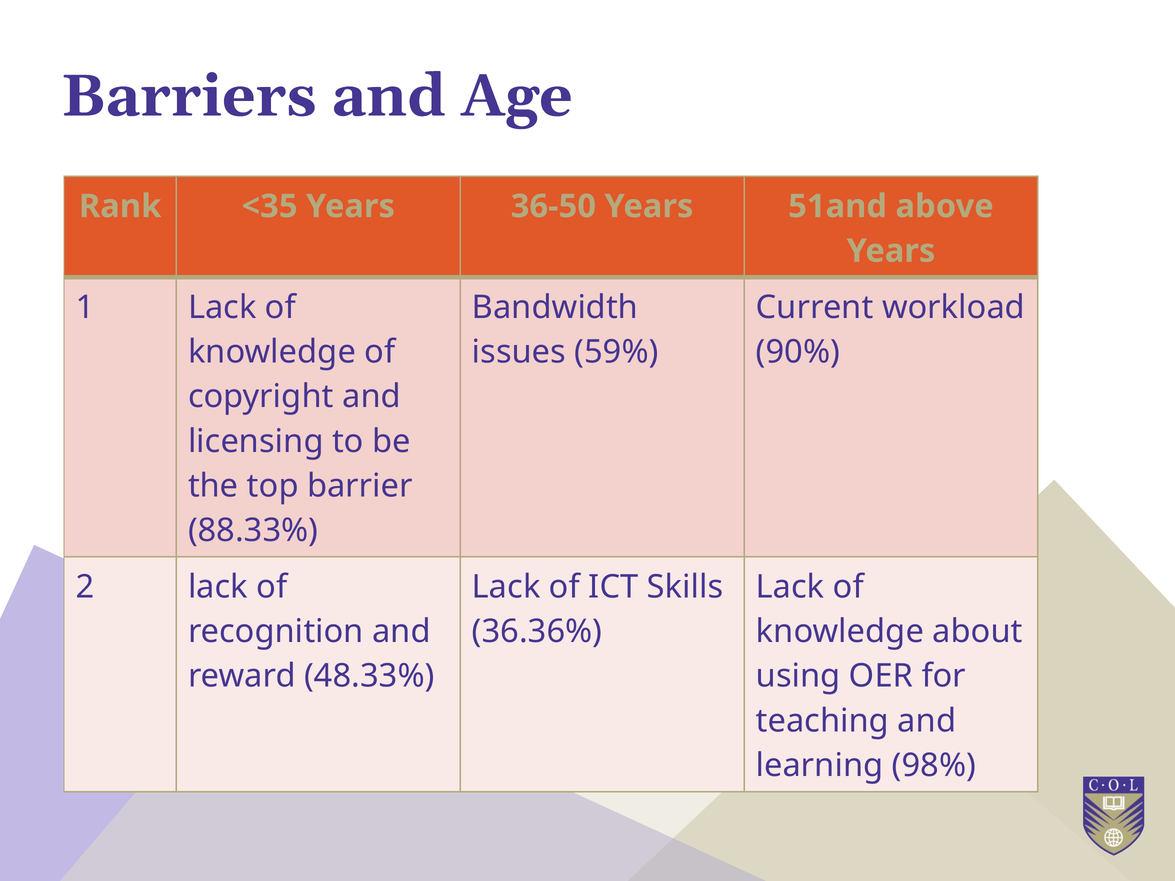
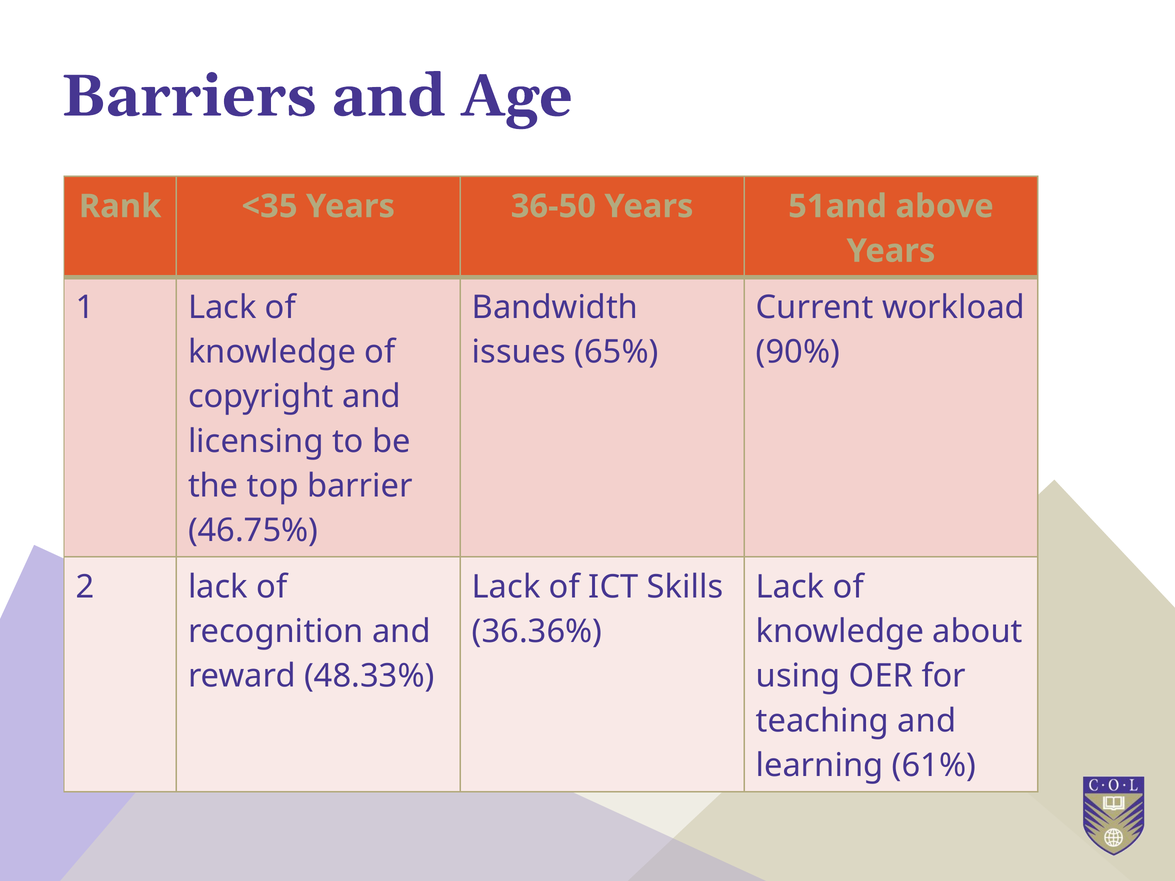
59%: 59% -> 65%
88.33%: 88.33% -> 46.75%
98%: 98% -> 61%
